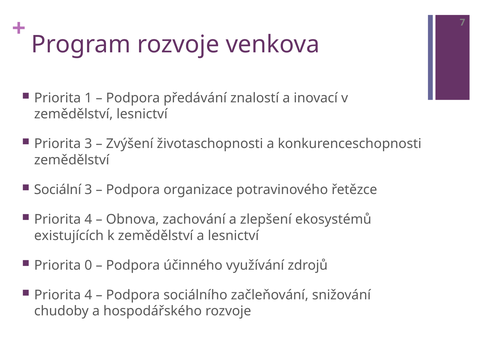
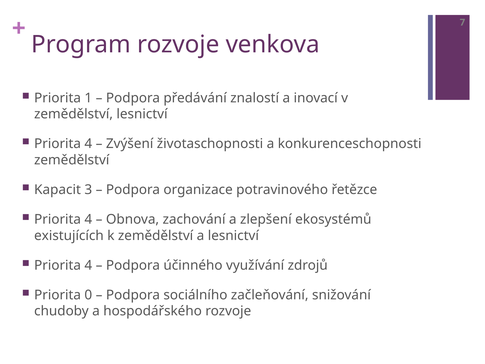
3 at (88, 144): 3 -> 4
Sociální: Sociální -> Kapacit
0 at (88, 265): 0 -> 4
4 at (88, 295): 4 -> 0
